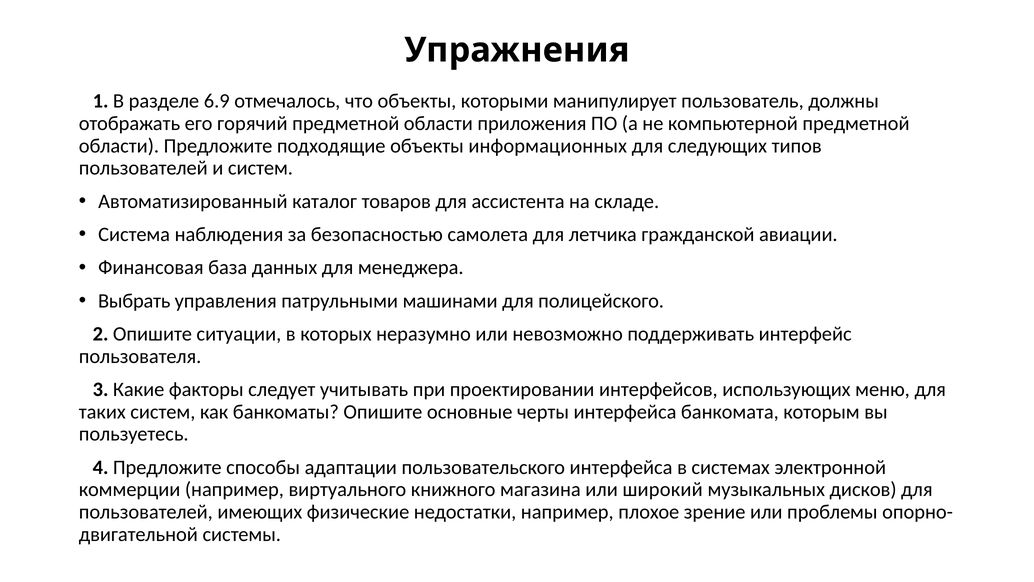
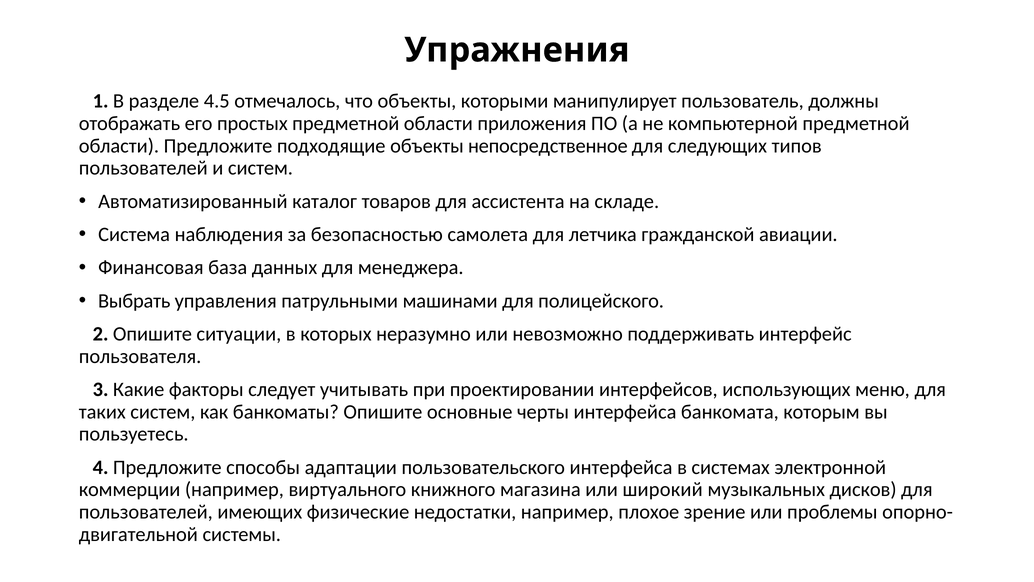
6.9: 6.9 -> 4.5
горячий: горячий -> простых
информационных: информационных -> непосредственное
